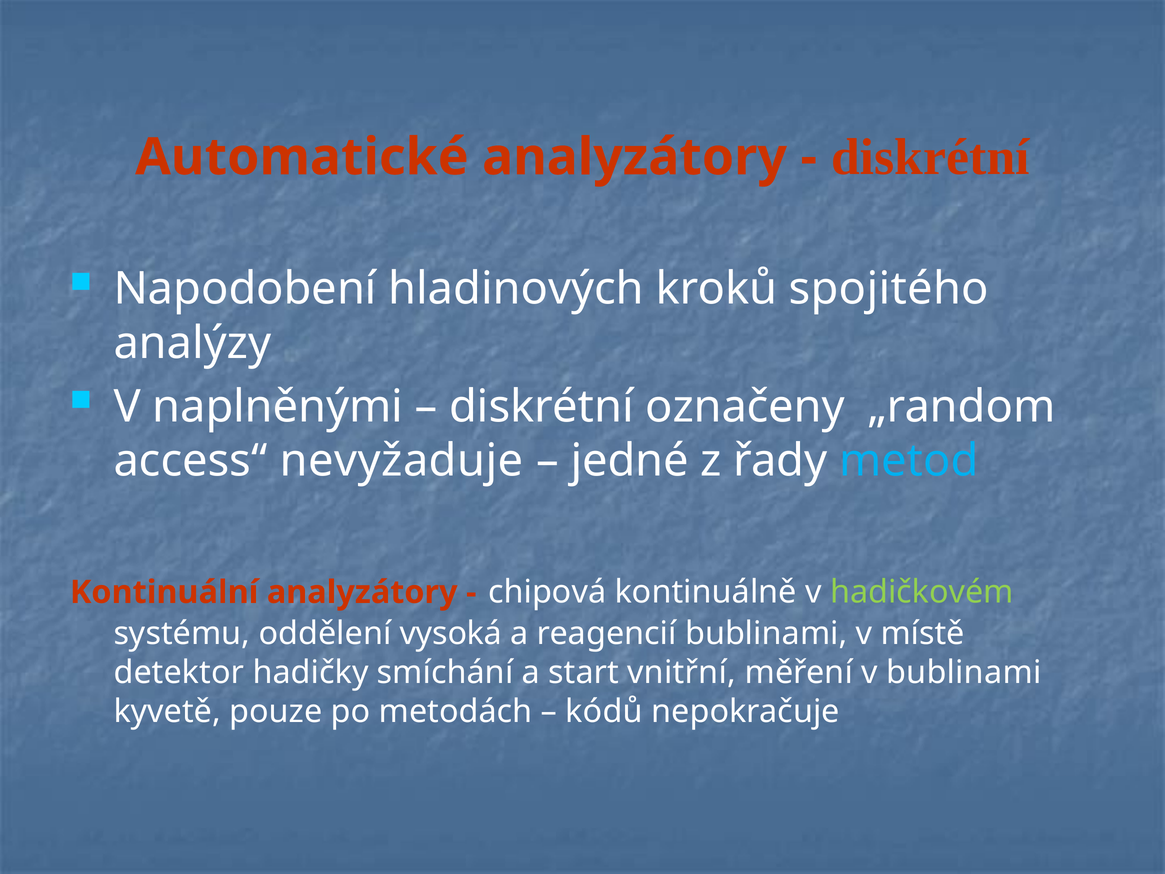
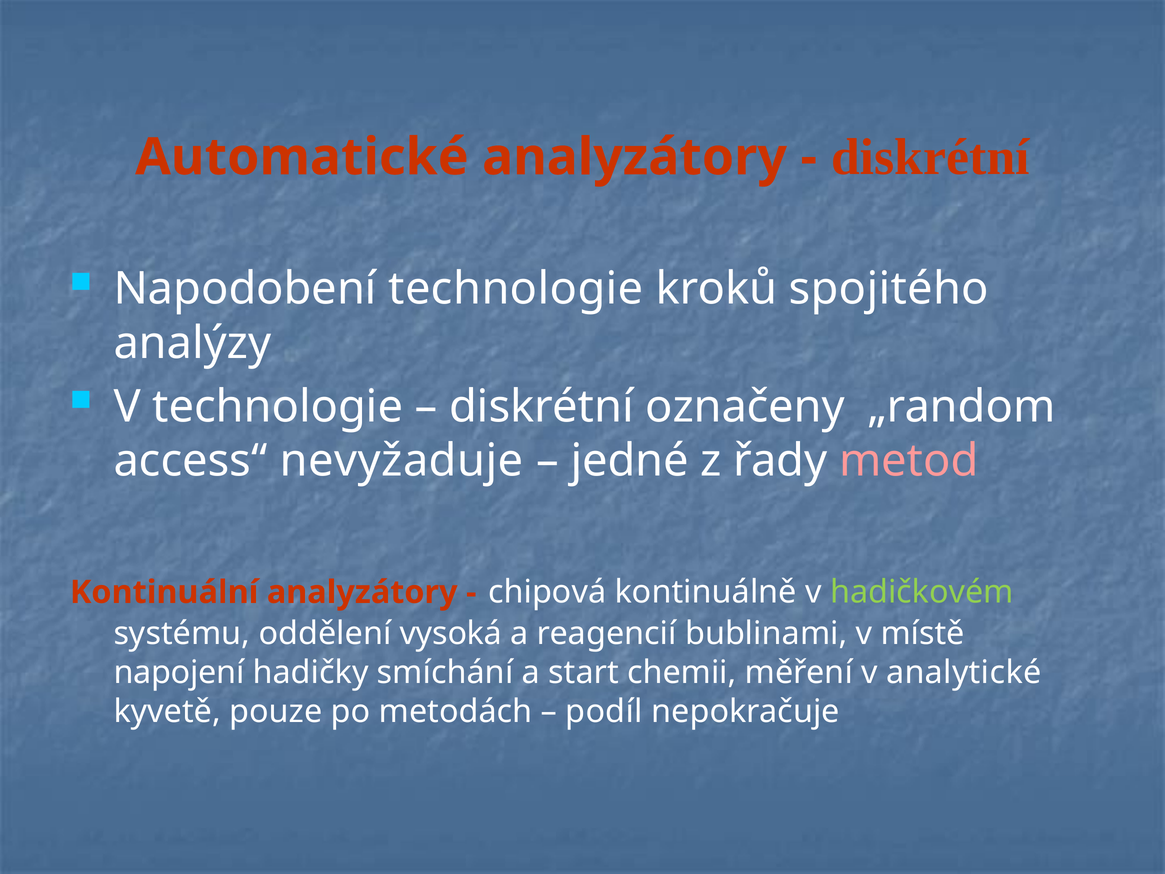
Napodobení hladinových: hladinových -> technologie
V naplněnými: naplněnými -> technologie
metod colour: light blue -> pink
detektor: detektor -> napojení
vnitřní: vnitřní -> chemii
v bublinami: bublinami -> analytické
kódů: kódů -> podíl
